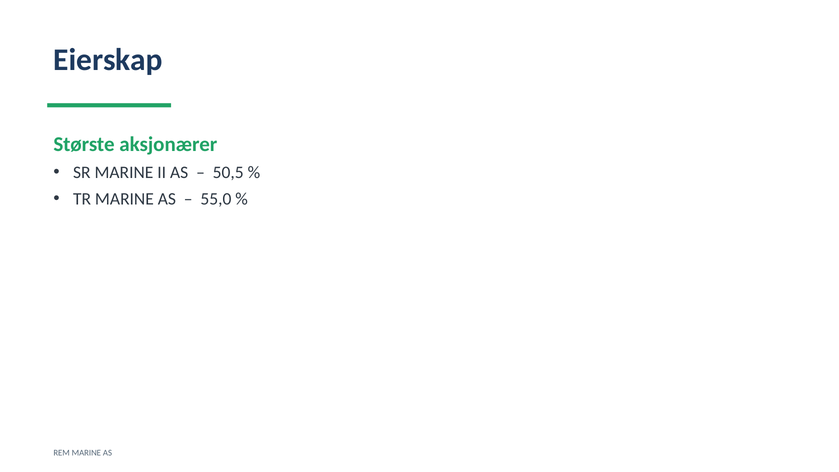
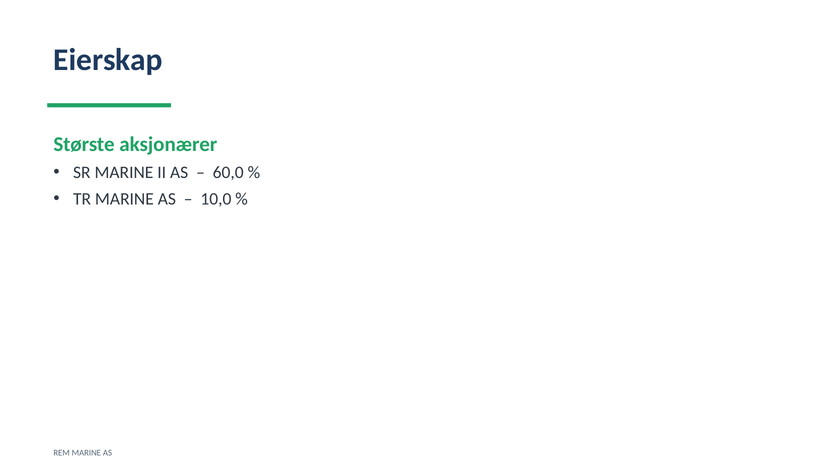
50,5: 50,5 -> 60,0
55,0: 55,0 -> 10,0
